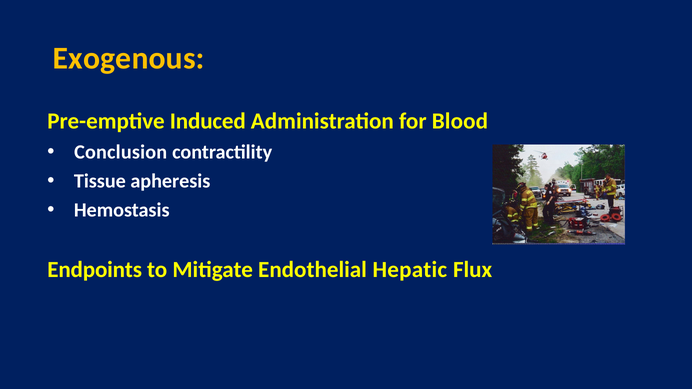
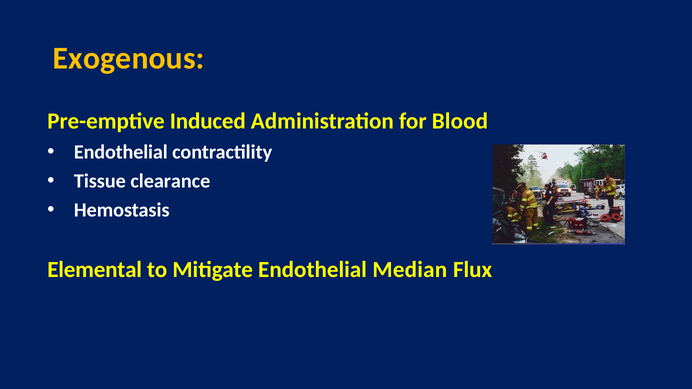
Conclusion at (121, 152): Conclusion -> Endothelial
apheresis: apheresis -> clearance
Endpoints: Endpoints -> Elemental
Hepatic: Hepatic -> Median
